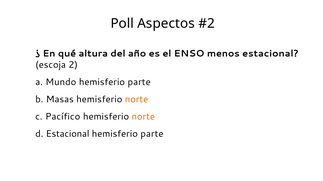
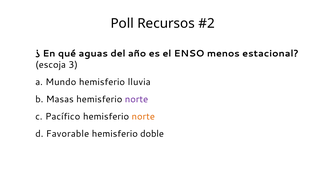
Aspectos: Aspectos -> Recursos
altura: altura -> aguas
2: 2 -> 3
parte at (139, 82): parte -> lluvia
norte at (137, 100) colour: orange -> purple
d Estacional: Estacional -> Favorable
parte at (152, 134): parte -> doble
